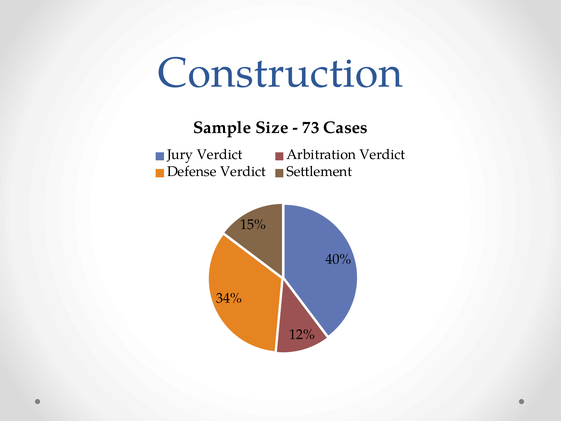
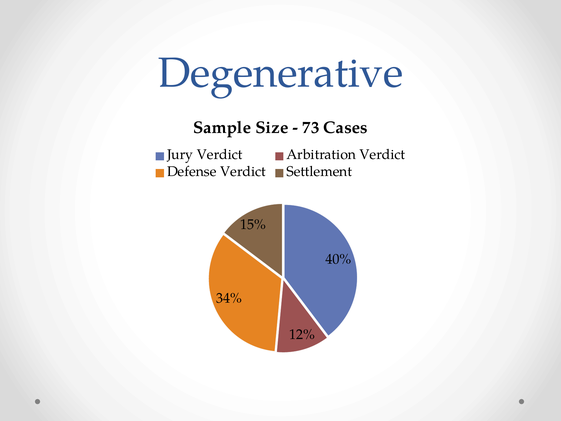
Construction: Construction -> Degenerative
